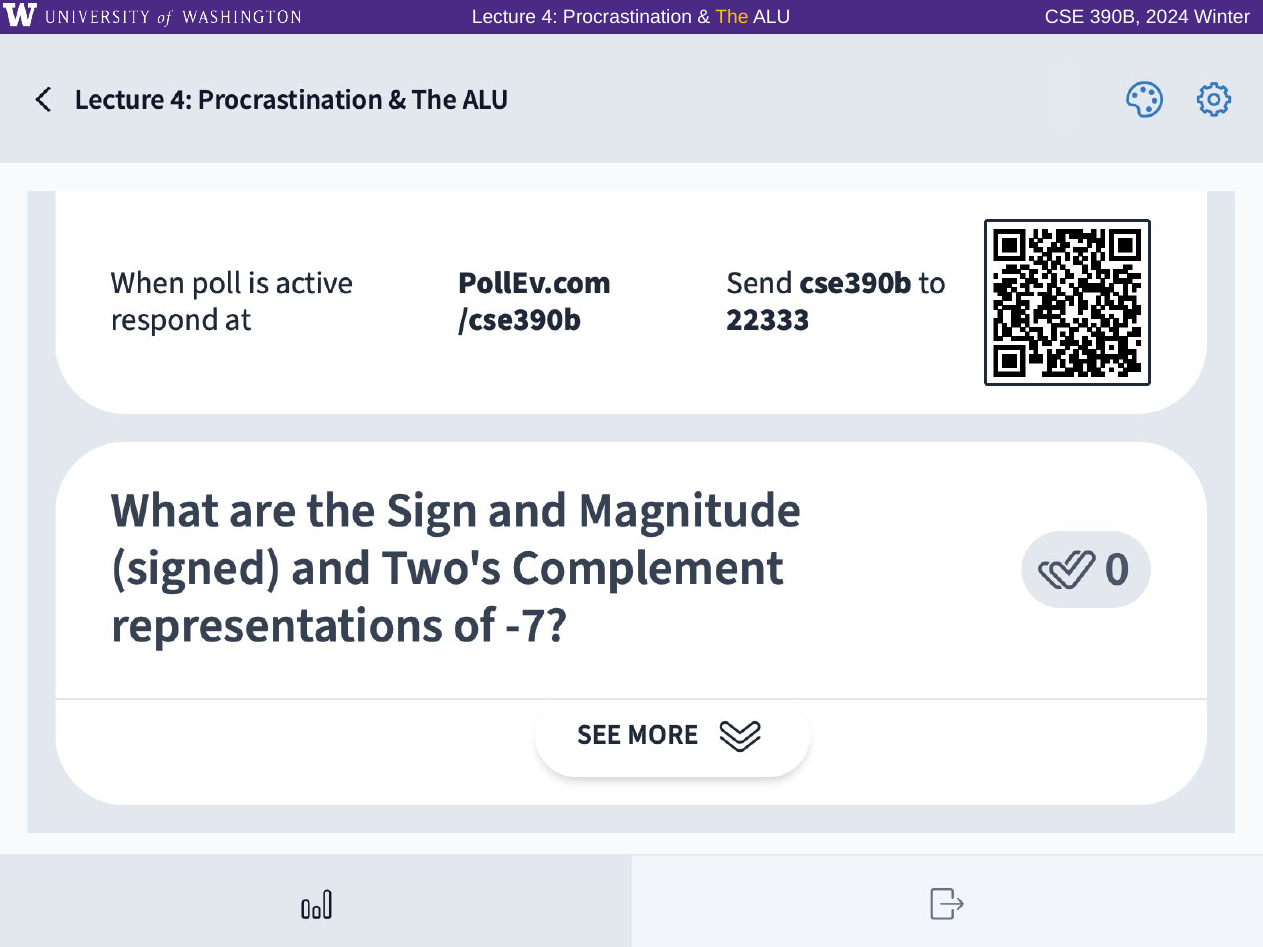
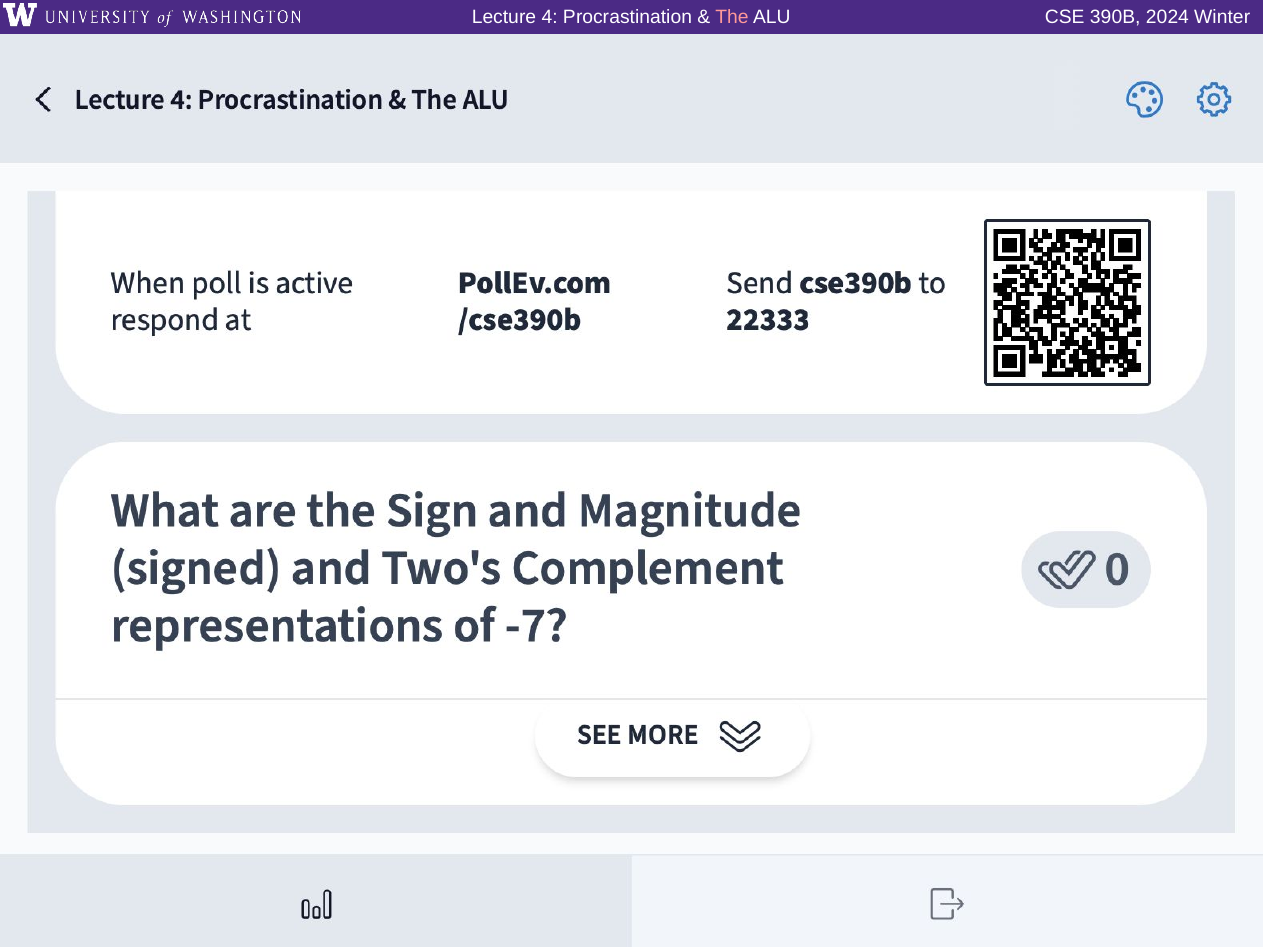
The at (732, 17) colour: yellow -> pink
